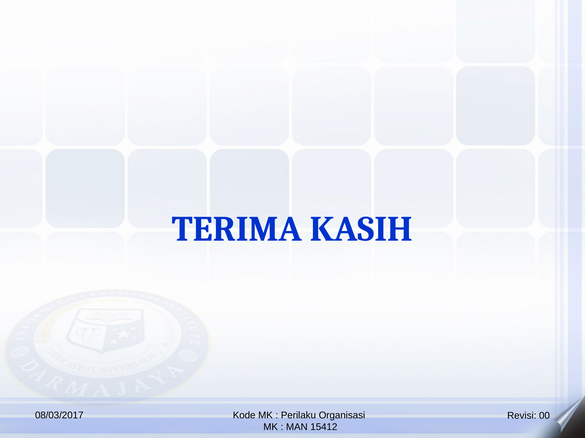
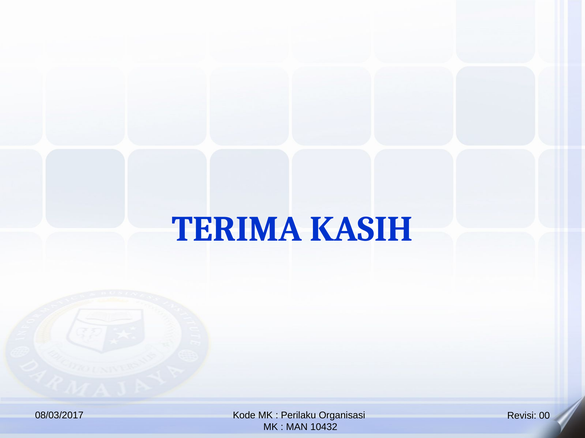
15412: 15412 -> 10432
